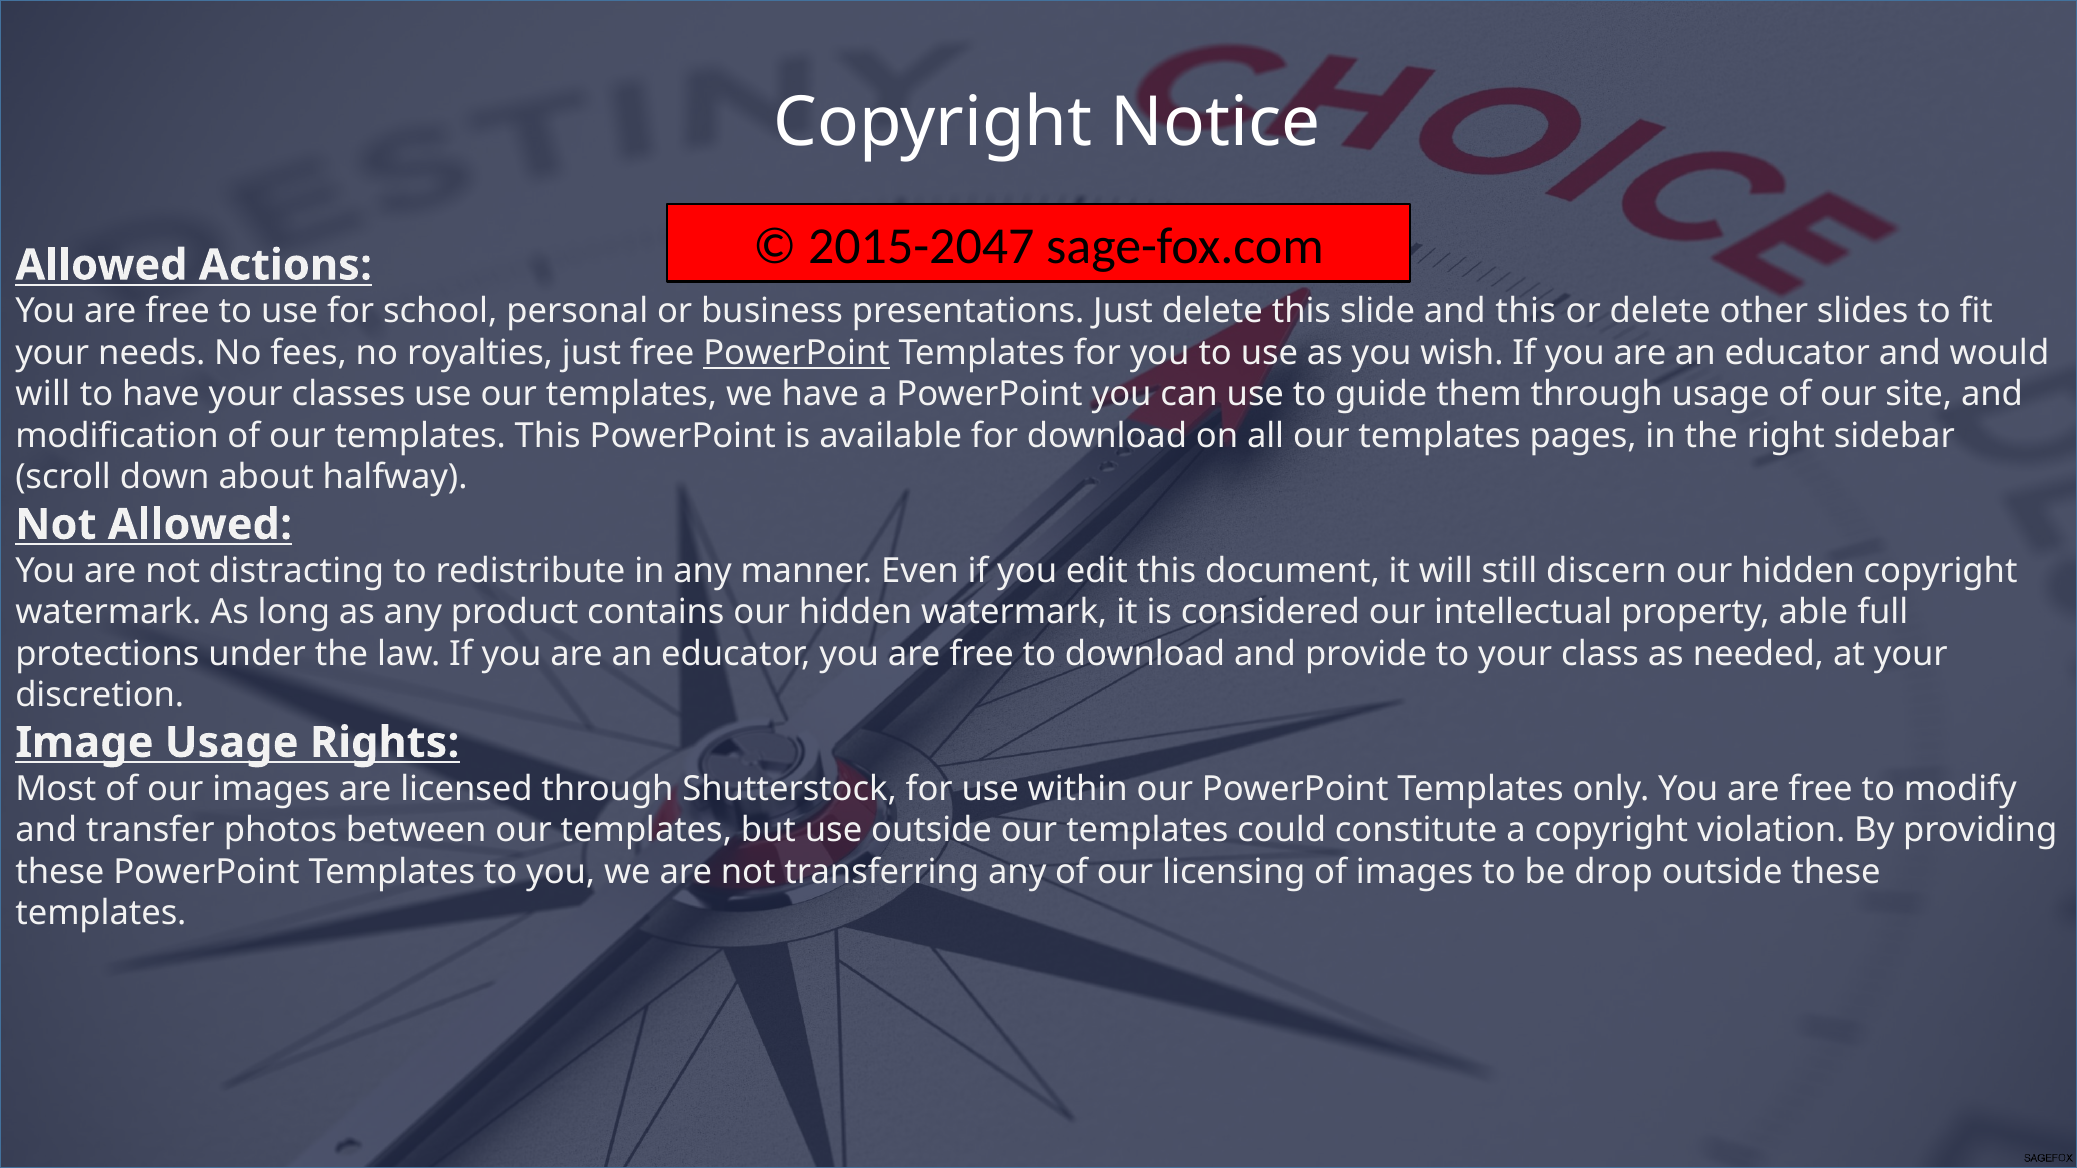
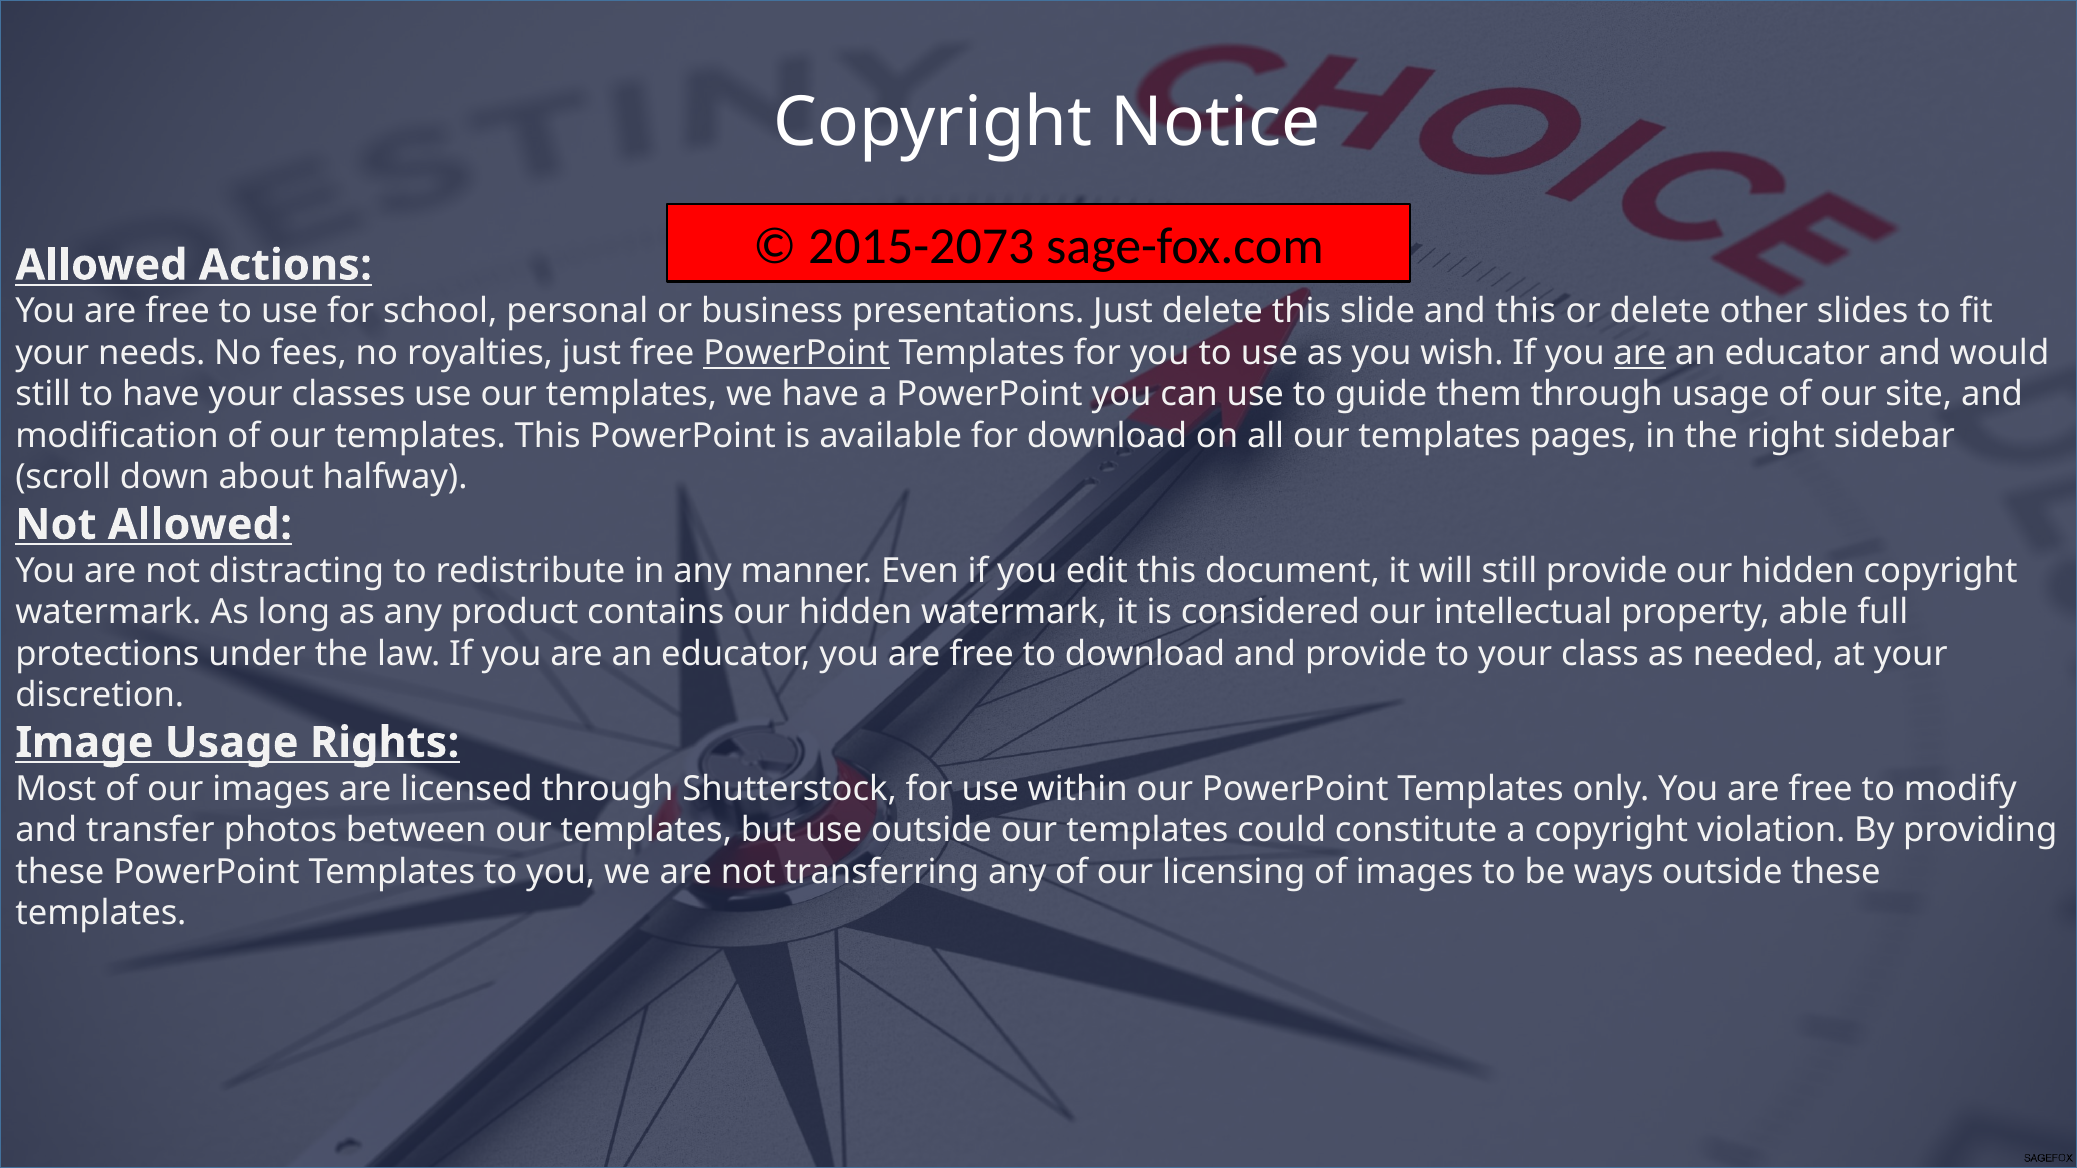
2015-2047: 2015-2047 -> 2015-2073
are at (1640, 353) underline: none -> present
will at (43, 394): will -> still
still discern: discern -> provide
drop: drop -> ways
